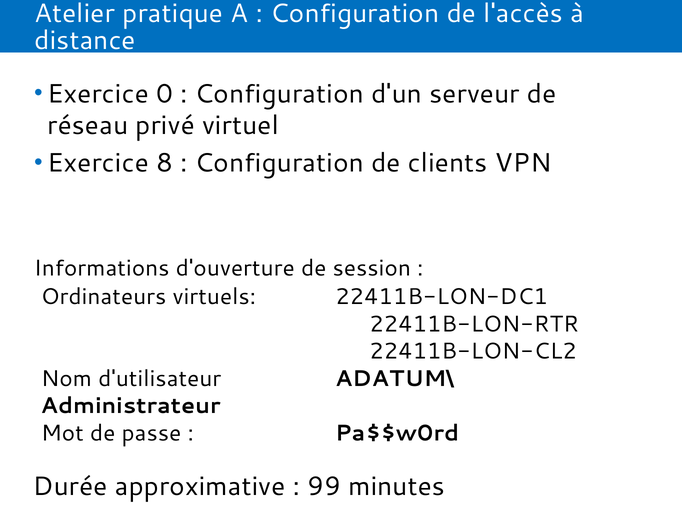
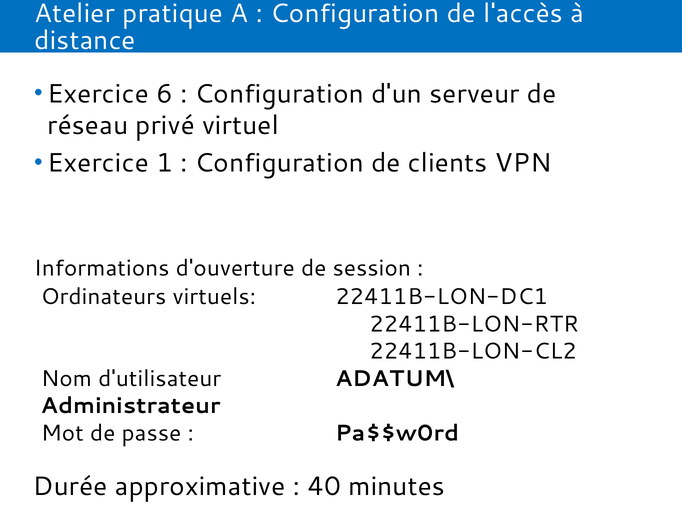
0: 0 -> 6
8: 8 -> 1
99: 99 -> 40
